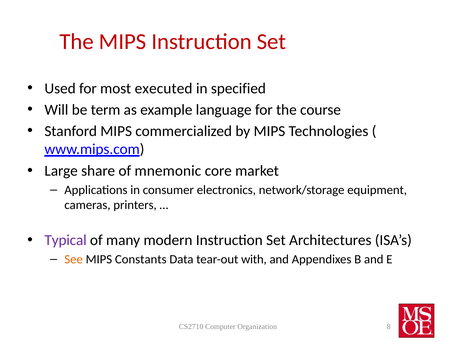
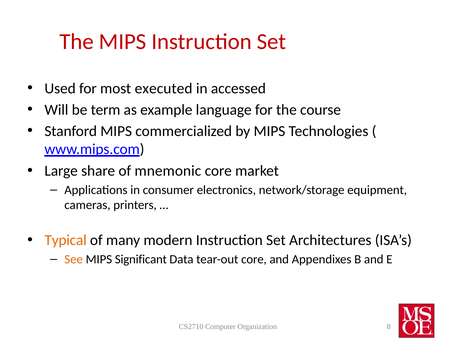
specified: specified -> accessed
Typical colour: purple -> orange
Constants: Constants -> Significant
tear-out with: with -> core
